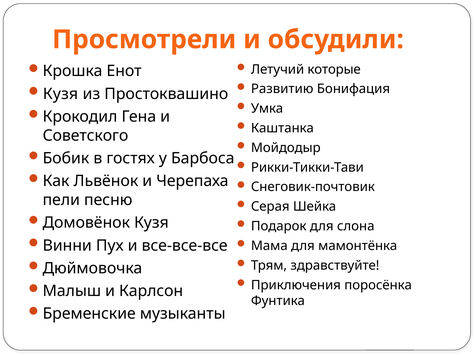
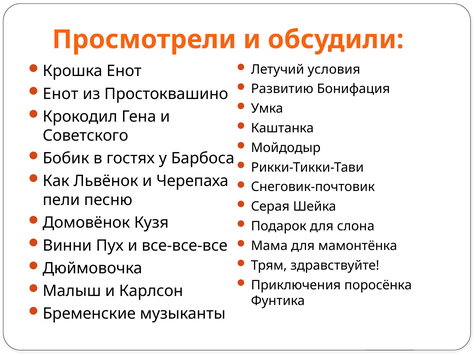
которые: которые -> условия
Кузя at (60, 94): Кузя -> Енот
